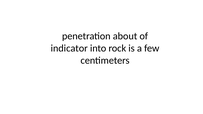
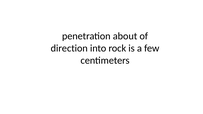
indicator: indicator -> direction
